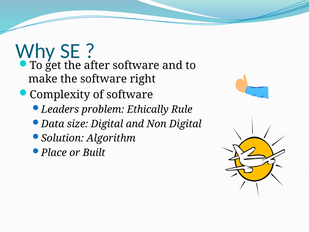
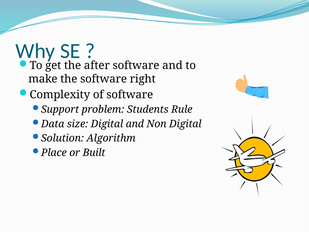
Leaders: Leaders -> Support
Ethically: Ethically -> Students
